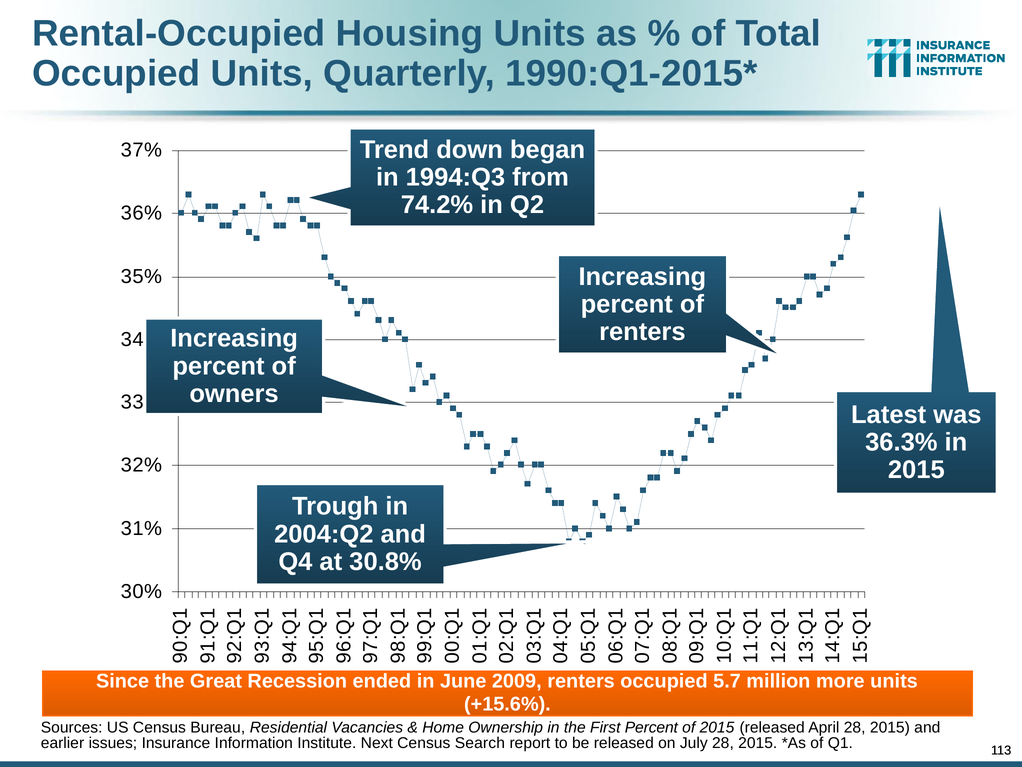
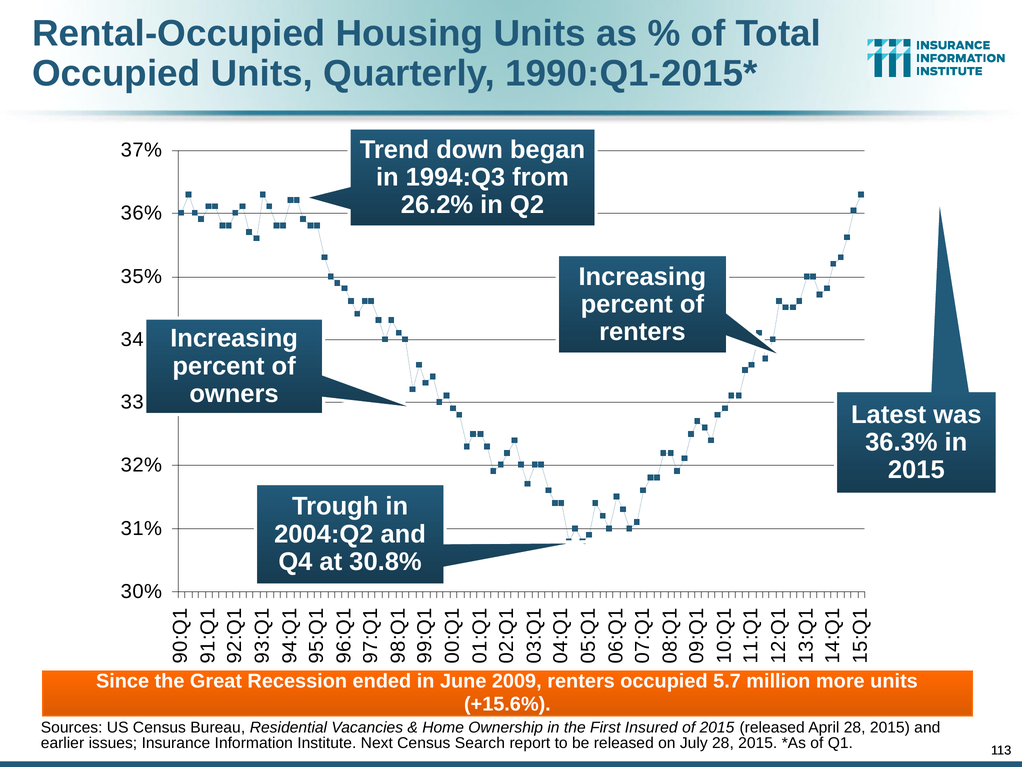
74.2%: 74.2% -> 26.2%
First Percent: Percent -> Insured
